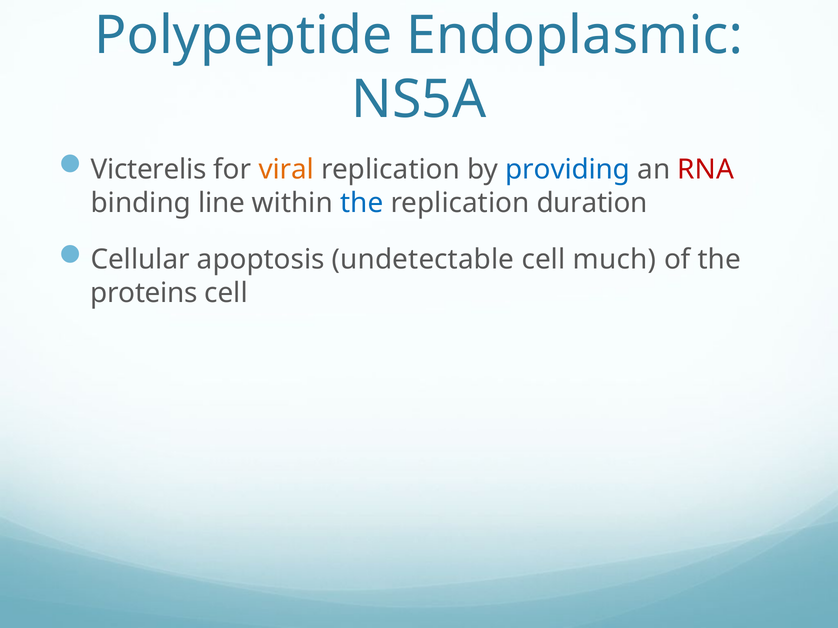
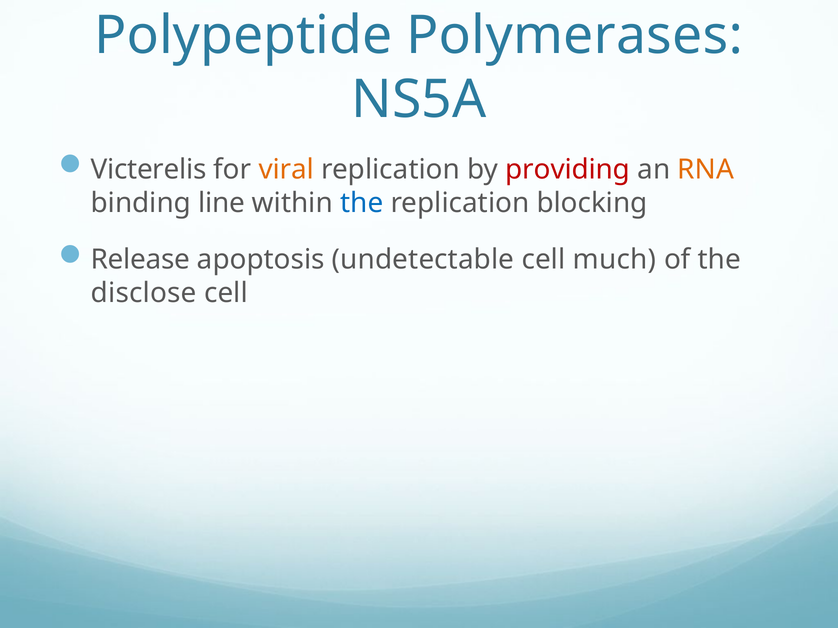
Endoplasmic: Endoplasmic -> Polymerases
providing colour: blue -> red
RNA colour: red -> orange
duration: duration -> blocking
Cellular: Cellular -> Release
proteins: proteins -> disclose
